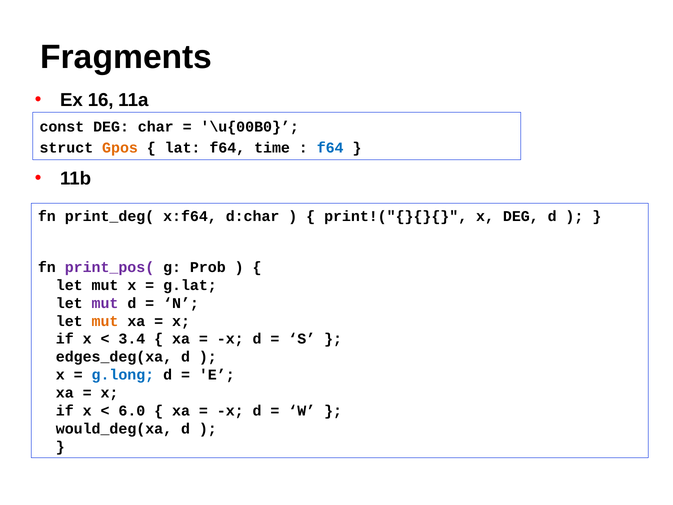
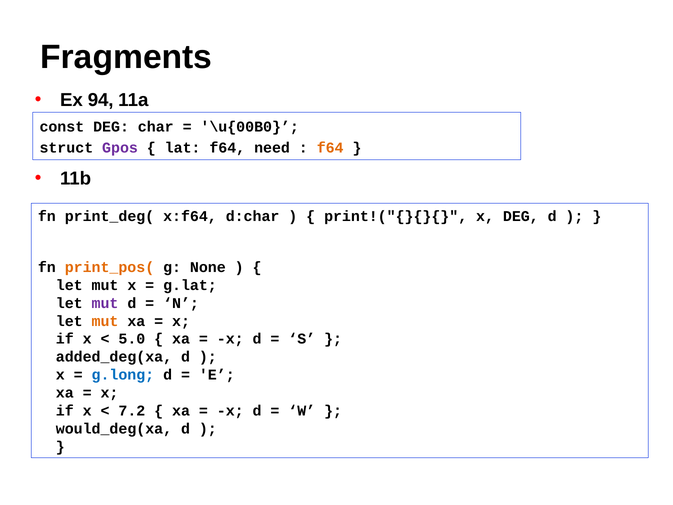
16: 16 -> 94
Gpos colour: orange -> purple
time: time -> need
f64 at (330, 148) colour: blue -> orange
print_pos( colour: purple -> orange
Prob: Prob -> None
3.4: 3.4 -> 5.0
edges_deg(xa: edges_deg(xa -> added_deg(xa
6.0: 6.0 -> 7.2
